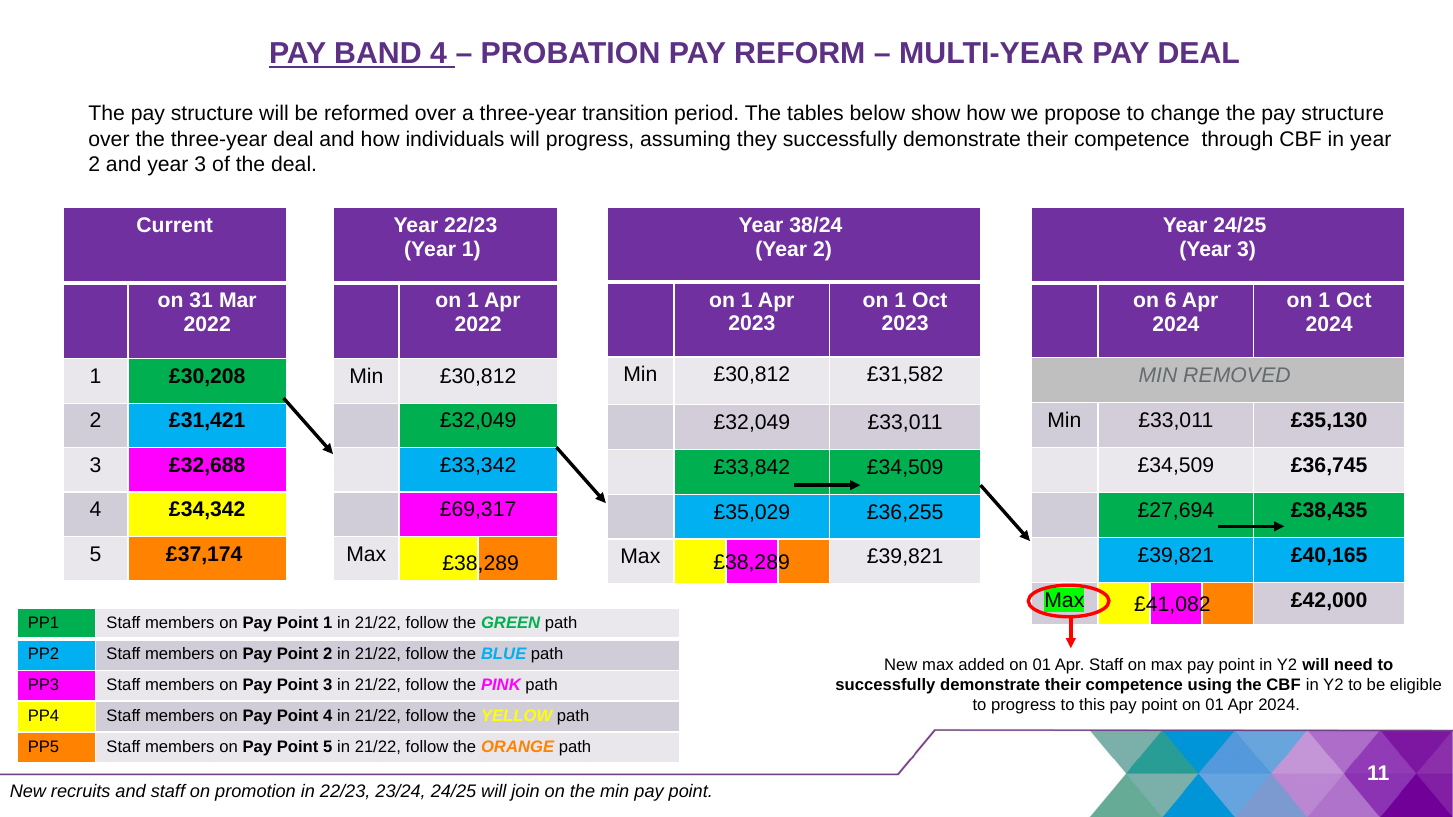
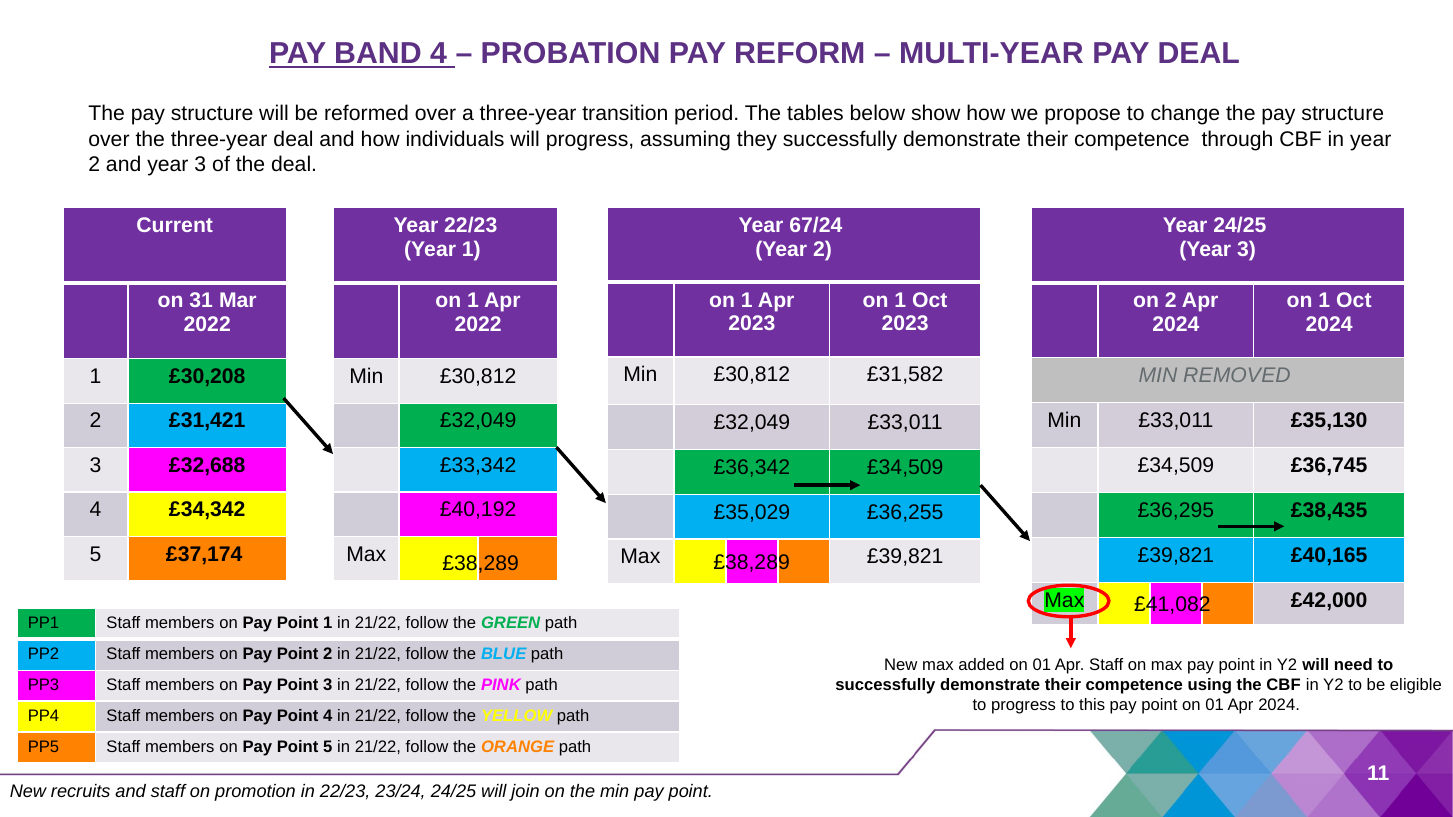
38/24: 38/24 -> 67/24
on 6: 6 -> 2
£33,842: £33,842 -> £36,342
£69,317: £69,317 -> £40,192
£27,694: £27,694 -> £36,295
